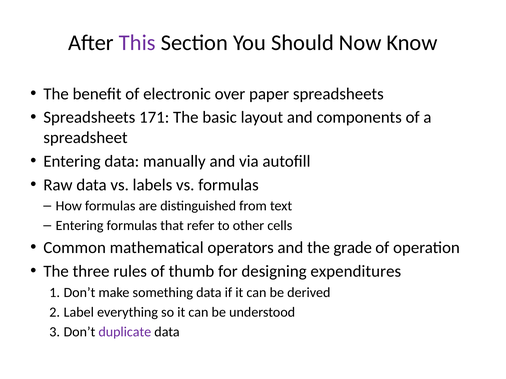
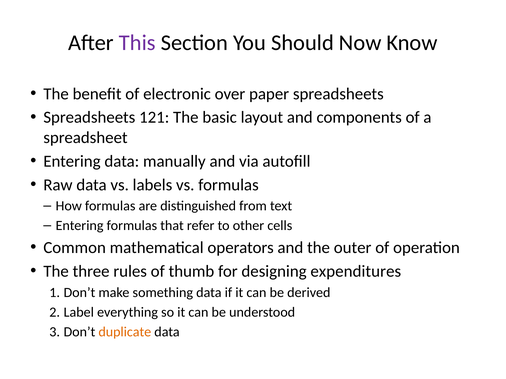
171: 171 -> 121
grade: grade -> outer
duplicate colour: purple -> orange
